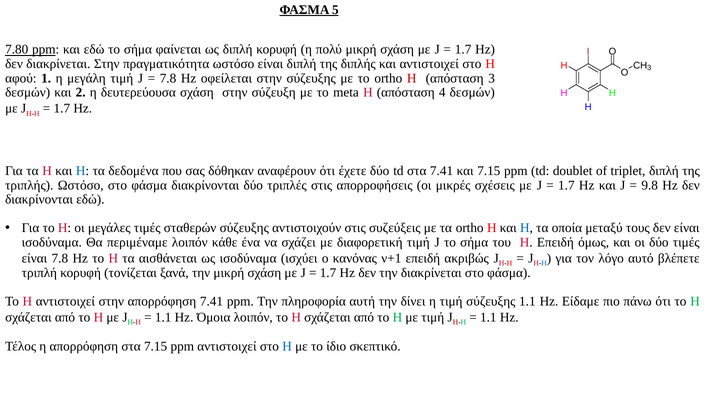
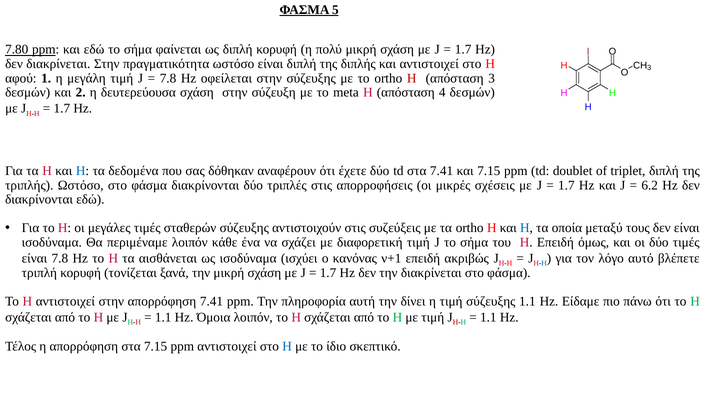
9.8: 9.8 -> 6.2
